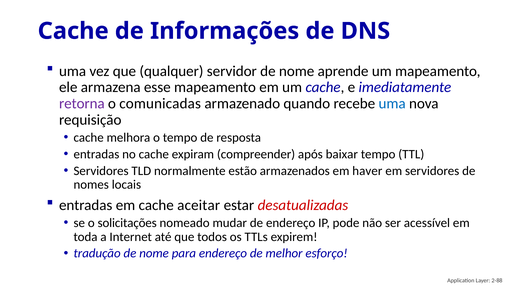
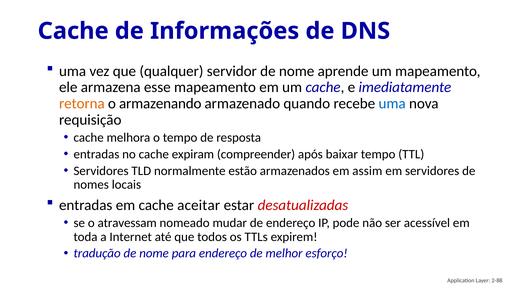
retorna colour: purple -> orange
comunicadas: comunicadas -> armazenando
haver: haver -> assim
solicitações: solicitações -> atravessam
